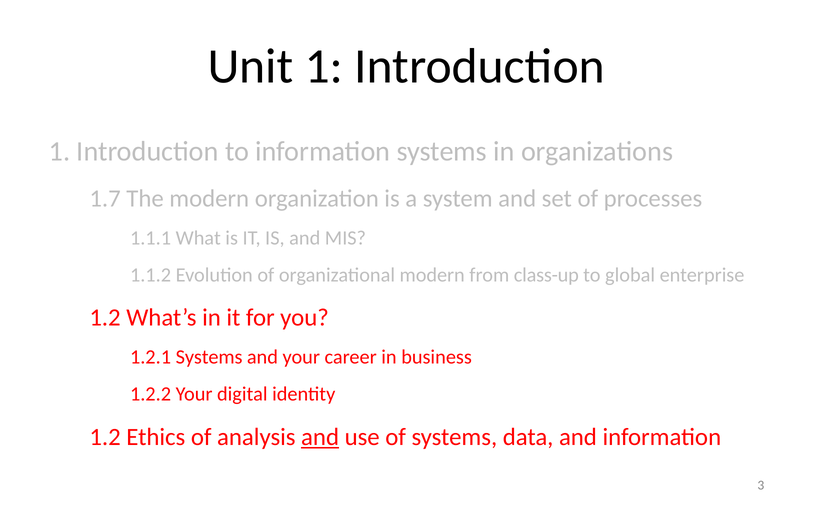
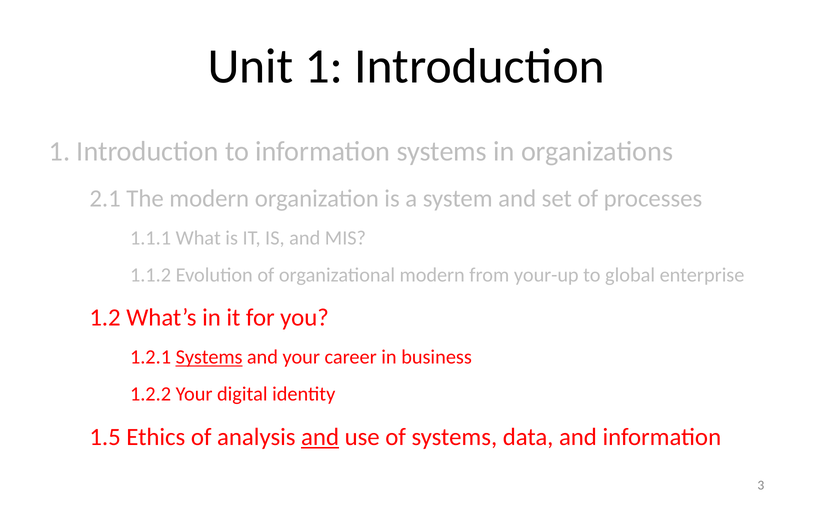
1.7: 1.7 -> 2.1
class-up: class-up -> your-up
Systems at (209, 357) underline: none -> present
1.2 at (105, 437): 1.2 -> 1.5
